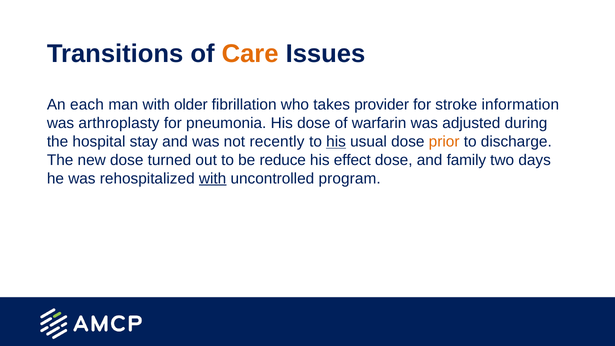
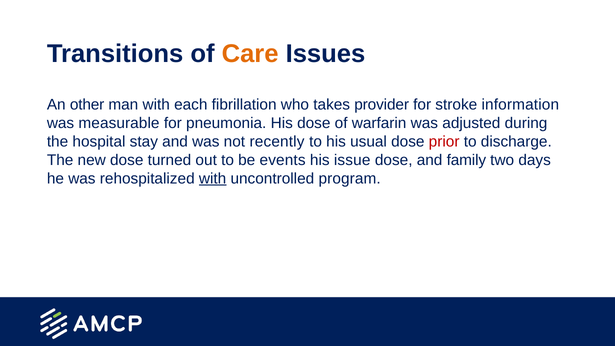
each: each -> other
older: older -> each
arthroplasty: arthroplasty -> measurable
his at (336, 142) underline: present -> none
prior colour: orange -> red
reduce: reduce -> events
effect: effect -> issue
